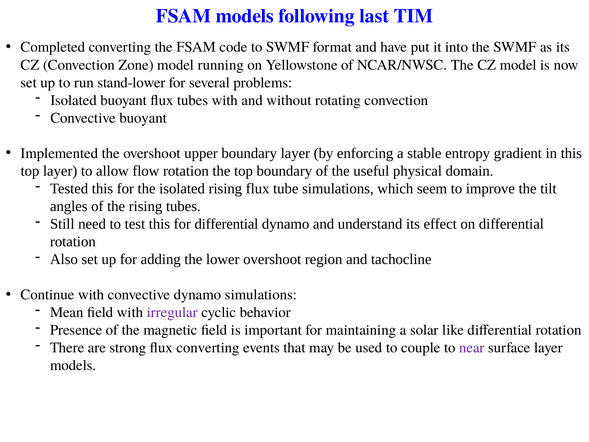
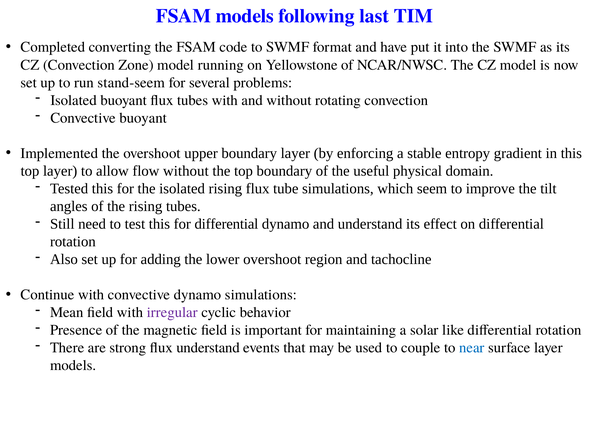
stand-lower: stand-lower -> stand-seem
flow rotation: rotation -> without
flux converting: converting -> understand
near colour: purple -> blue
